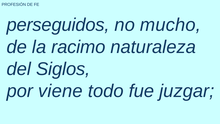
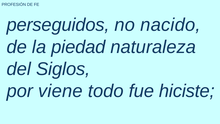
mucho: mucho -> nacido
racimo: racimo -> piedad
juzgar: juzgar -> hiciste
